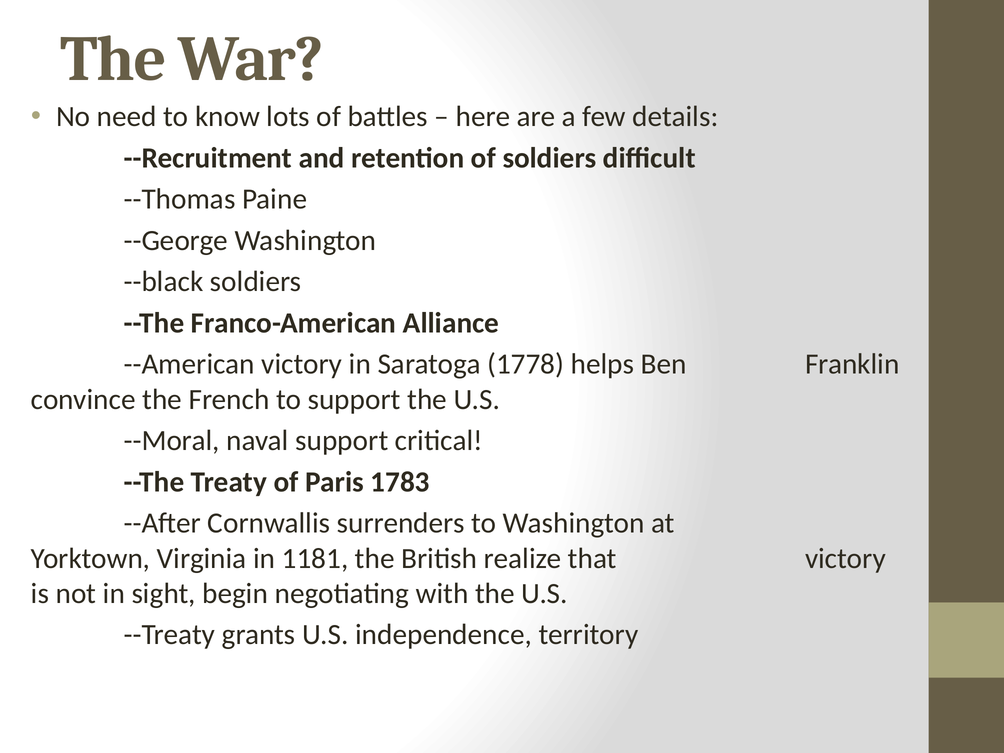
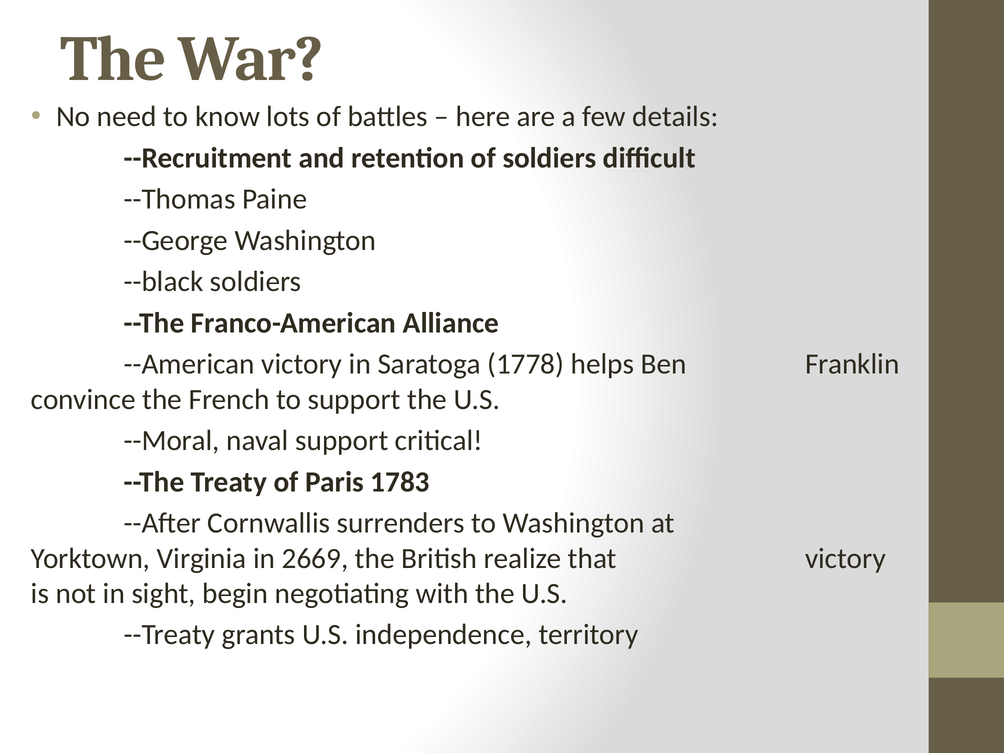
1181: 1181 -> 2669
